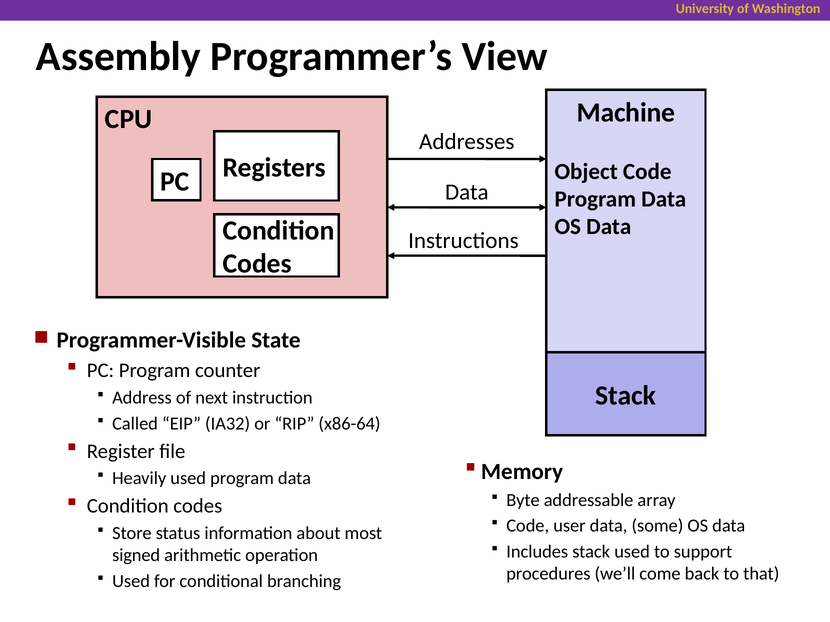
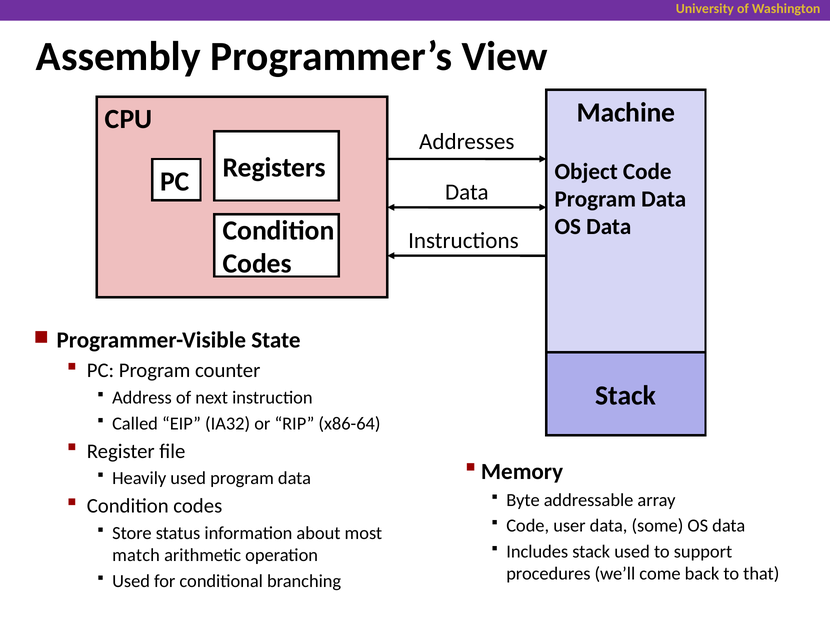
signed: signed -> match
